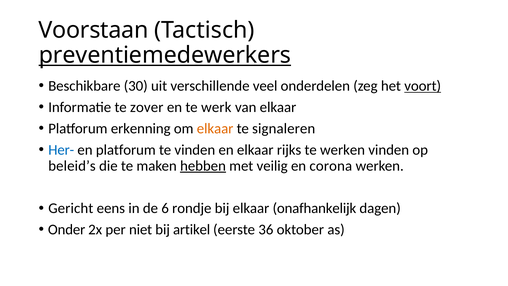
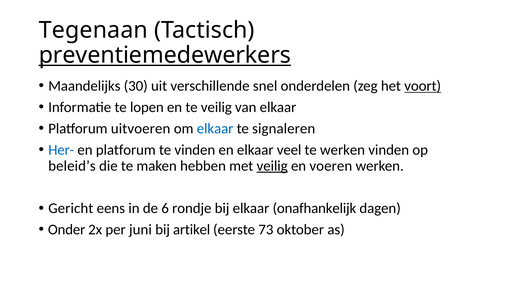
Voorstaan: Voorstaan -> Tegenaan
Beschikbare: Beschikbare -> Maandelijks
veel: veel -> snel
zover: zover -> lopen
te werk: werk -> veilig
erkenning: erkenning -> uitvoeren
elkaar at (215, 128) colour: orange -> blue
rijks: rijks -> veel
hebben underline: present -> none
veilig at (272, 166) underline: none -> present
corona: corona -> voeren
niet: niet -> juni
36: 36 -> 73
